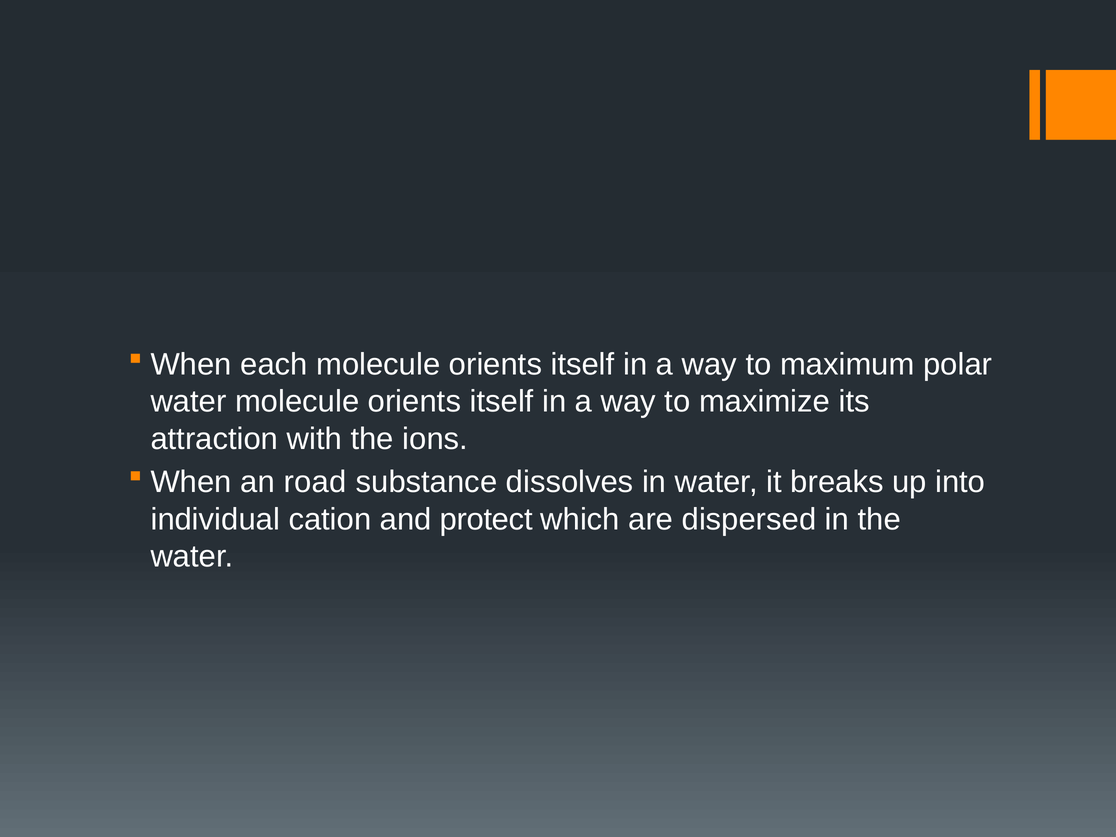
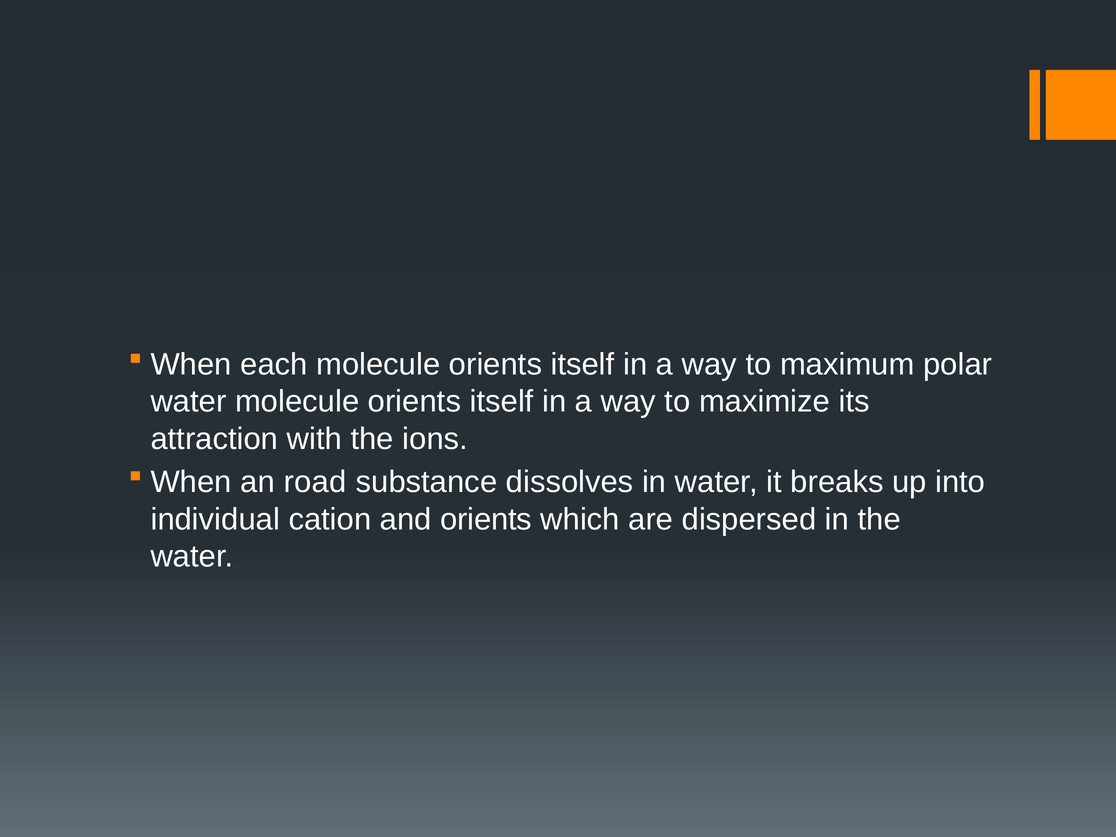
and protect: protect -> orients
